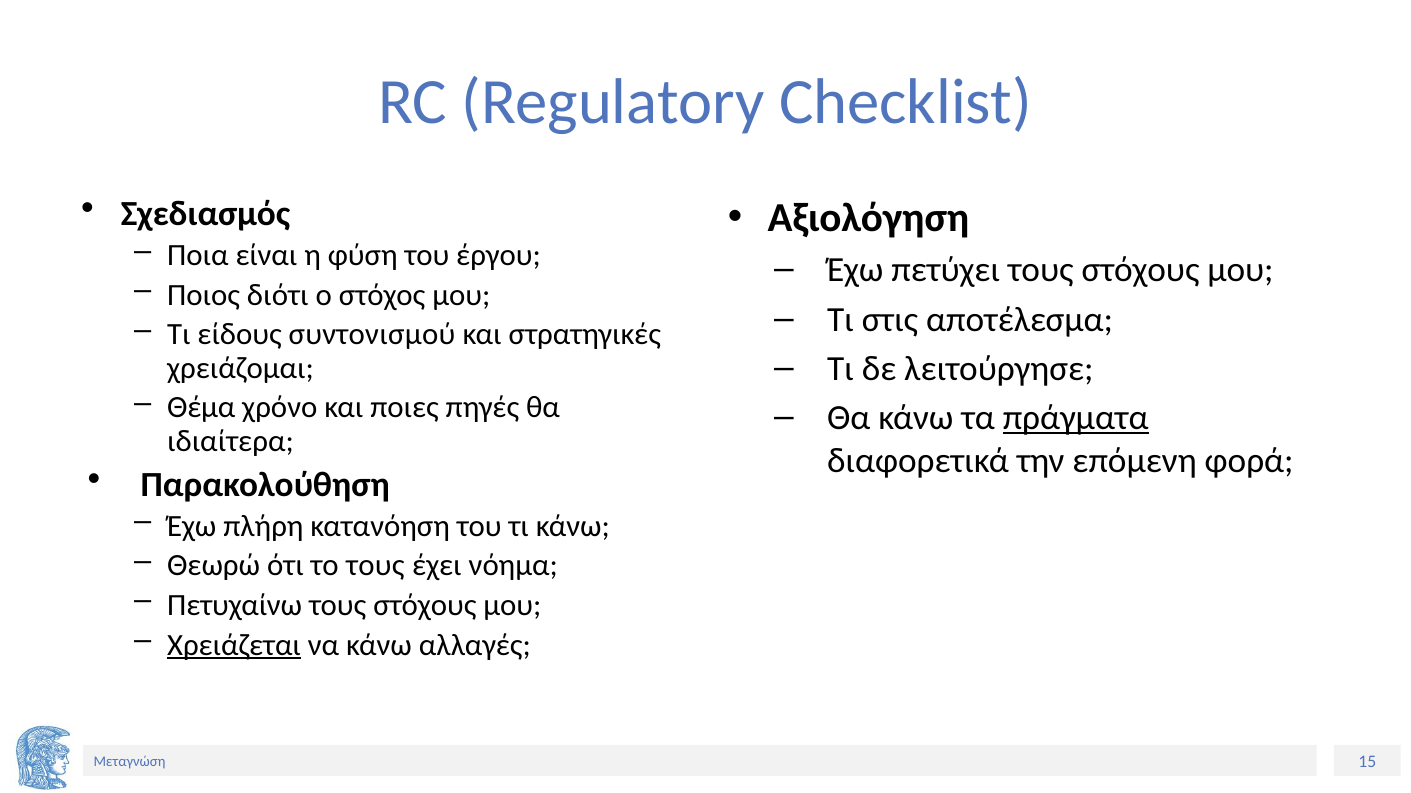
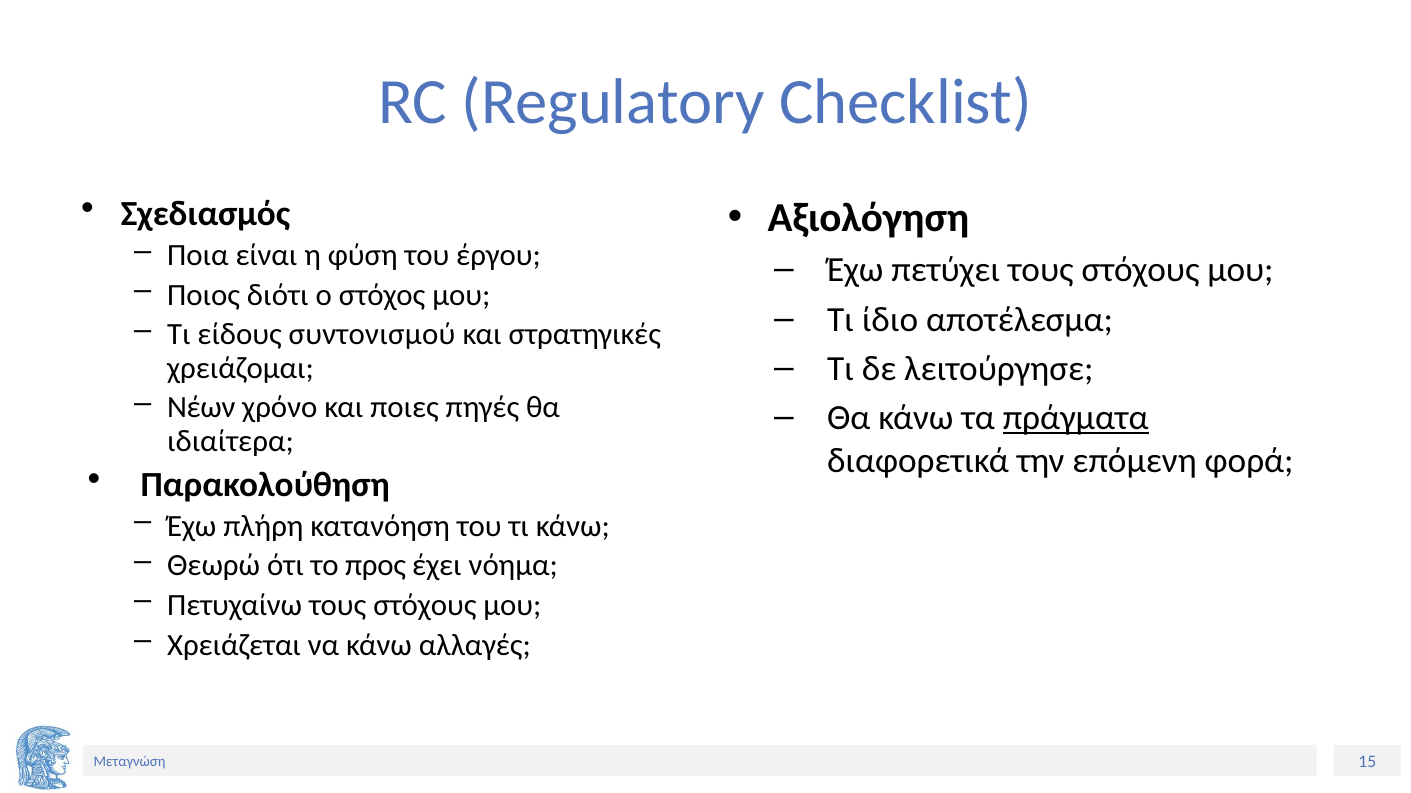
στις: στις -> ίδιο
Θέμα: Θέμα -> Νέων
το τους: τους -> προς
Χρειάζεται underline: present -> none
